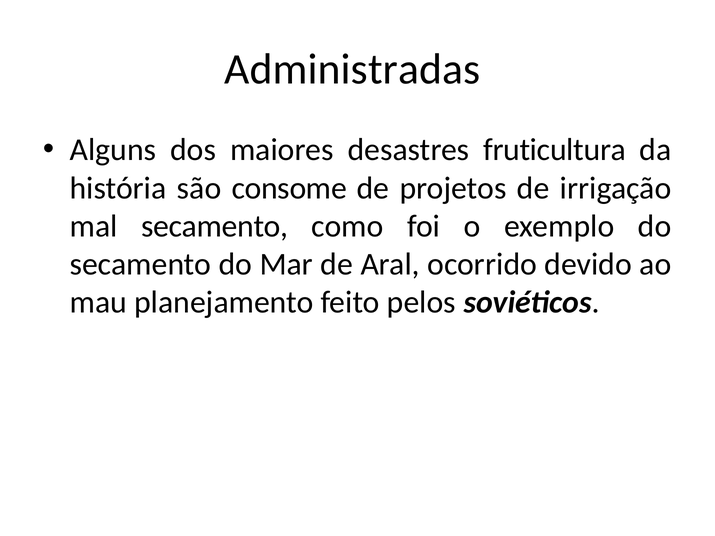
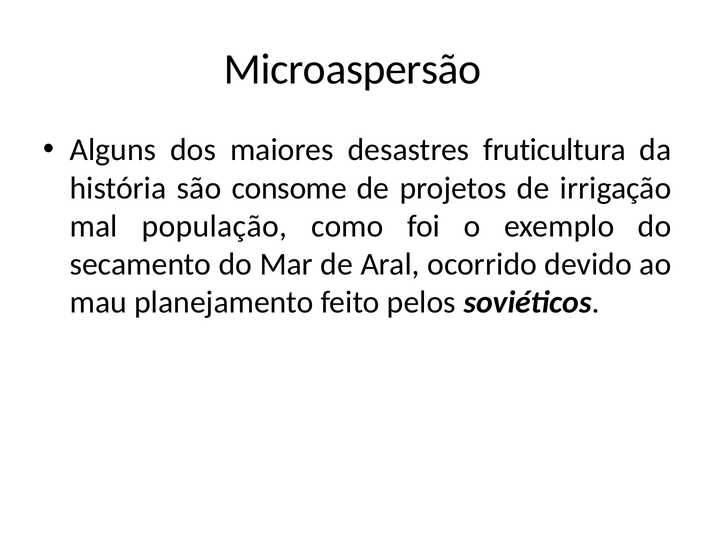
Administradas: Administradas -> Microaspersão
mal secamento: secamento -> população
